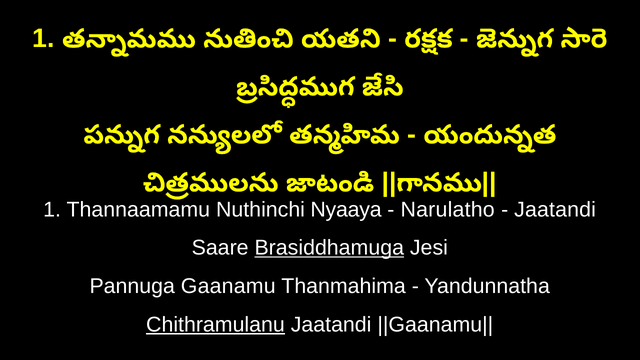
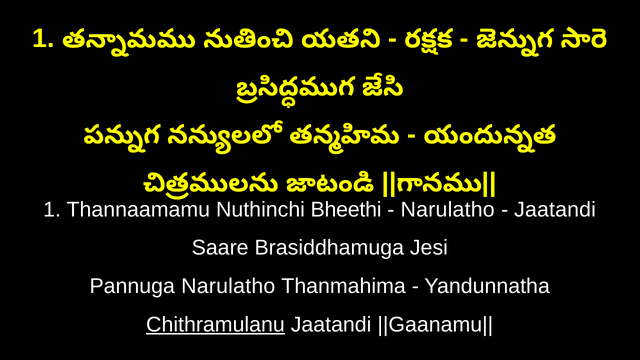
Nyaaya: Nyaaya -> Bheethi
Brasiddhamuga underline: present -> none
Pannuga Gaanamu: Gaanamu -> Narulatho
